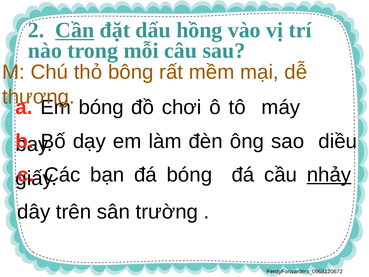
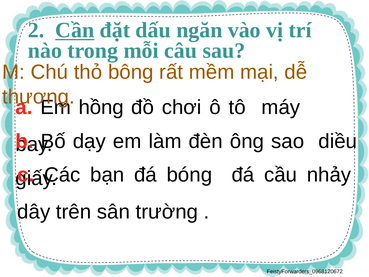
hồng: hồng -> ngăn
bóng at (101, 107): bóng -> hồng
nhảy underline: present -> none
